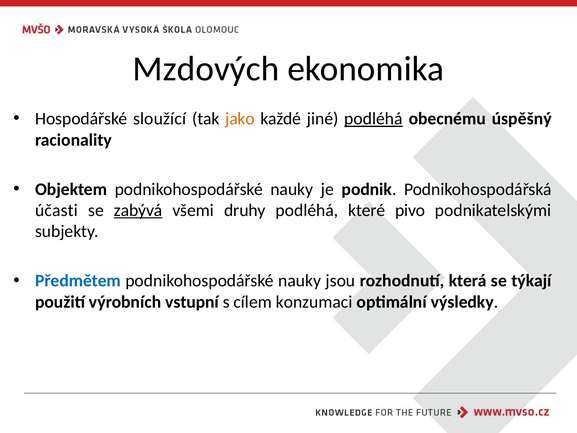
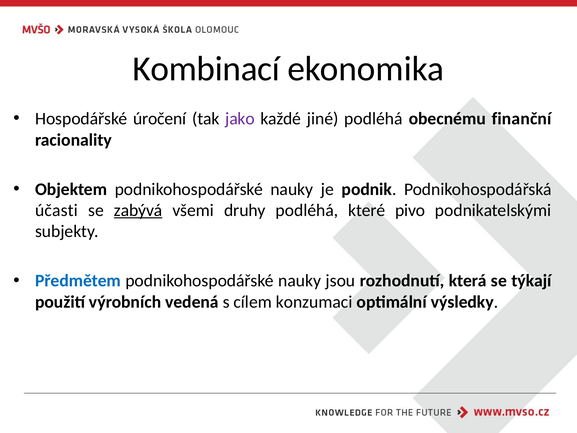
Mzdových: Mzdových -> Kombinací
sloužící: sloužící -> úročení
jako colour: orange -> purple
podléhá at (373, 119) underline: present -> none
úspěšný: úspěšný -> finanční
vstupní: vstupní -> vedená
